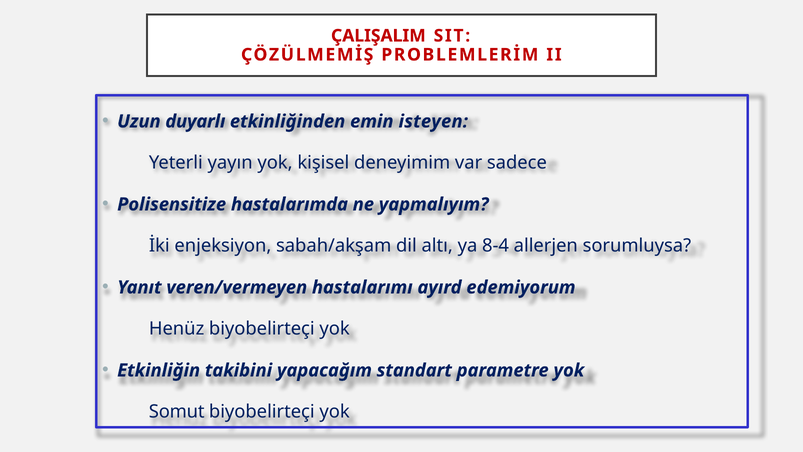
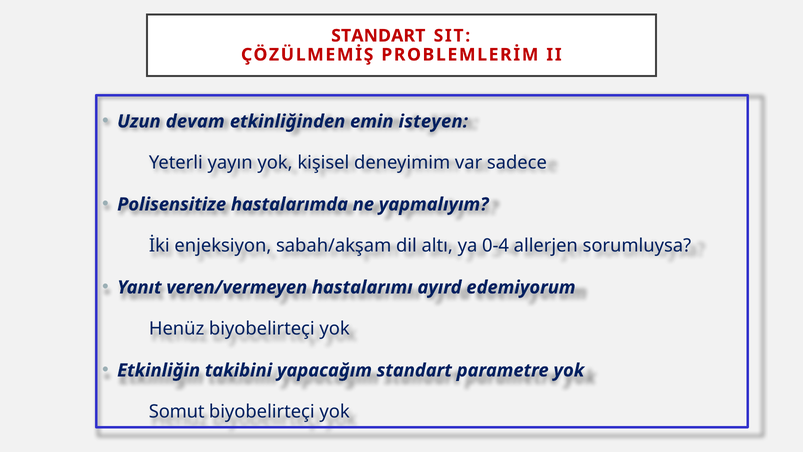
ÇALIŞALIM at (378, 36): ÇALIŞALIM -> STANDART
duyarlı: duyarlı -> devam
8-4: 8-4 -> 0-4
